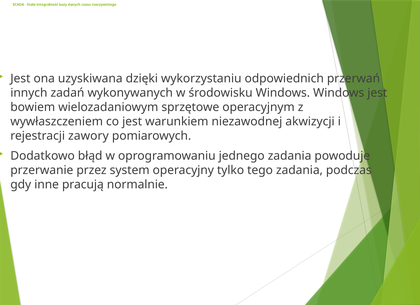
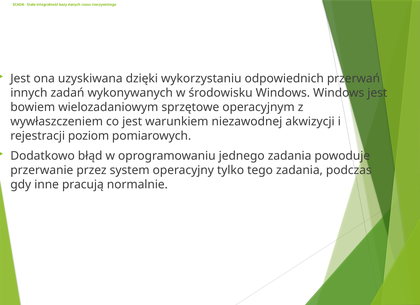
zawory: zawory -> poziom
